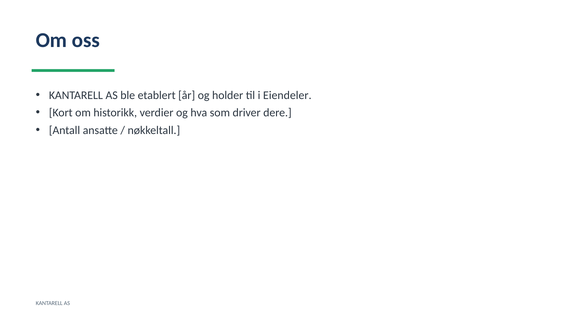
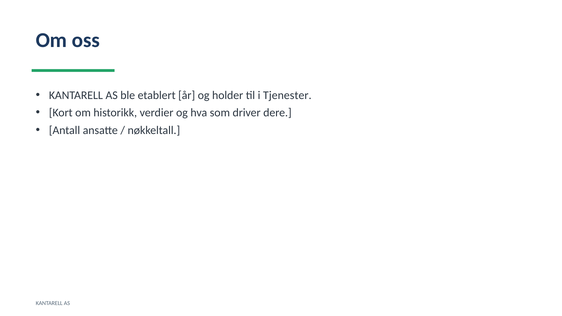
Eiendeler: Eiendeler -> Tjenester
